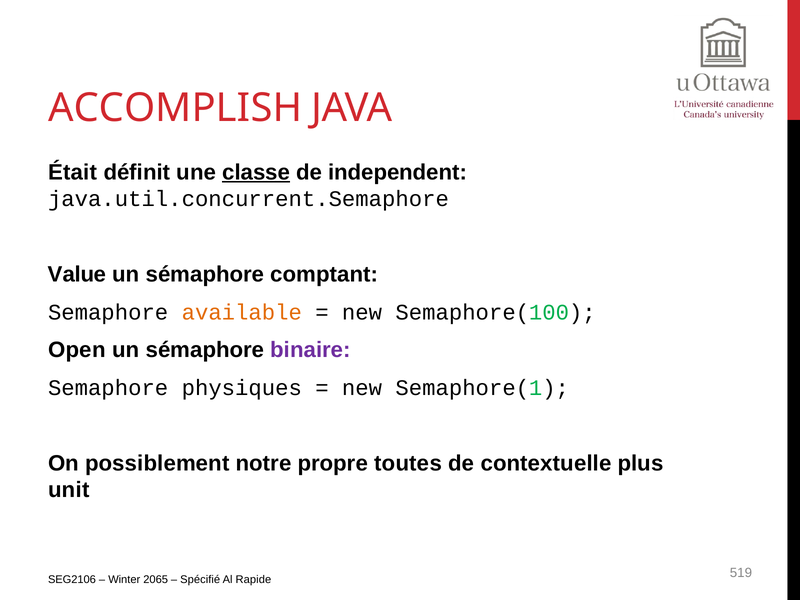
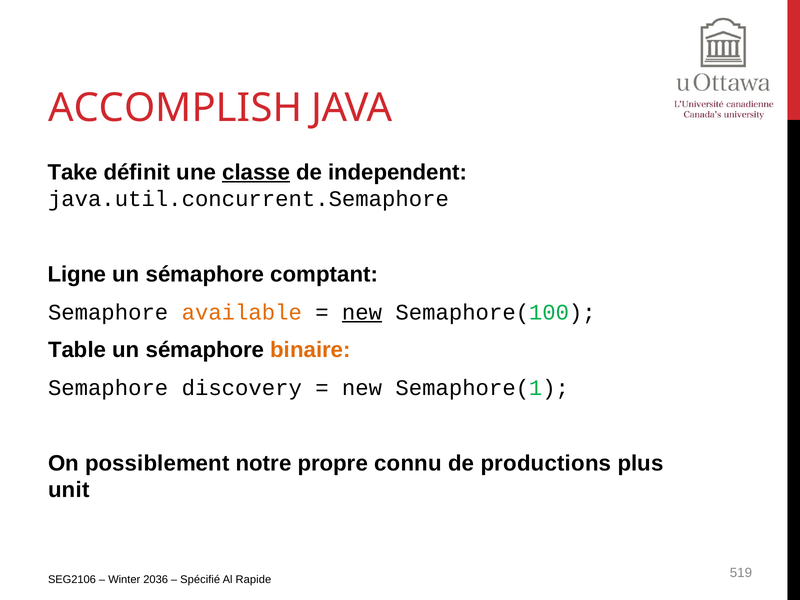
Était: Était -> Take
Value: Value -> Ligne
new at (362, 312) underline: none -> present
Open: Open -> Table
binaire colour: purple -> orange
physiques: physiques -> discovery
toutes: toutes -> connu
contextuelle: contextuelle -> productions
2065: 2065 -> 2036
